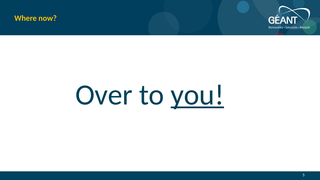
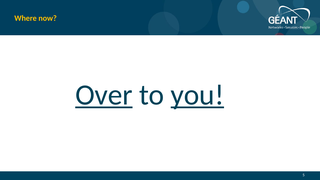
Over underline: none -> present
